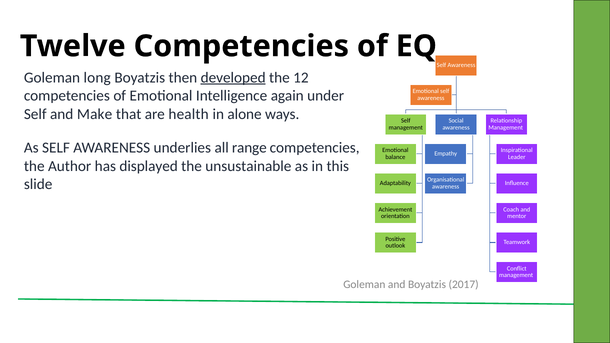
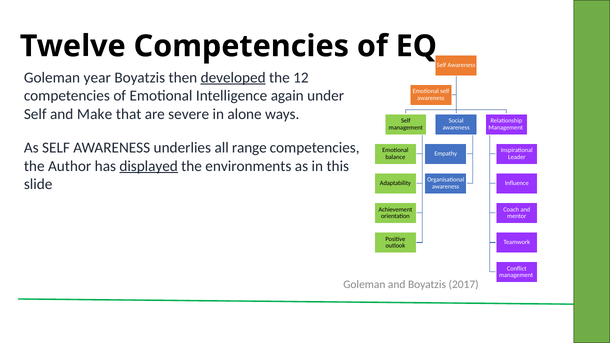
long: long -> year
health: health -> severe
displayed underline: none -> present
unsustainable: unsustainable -> environments
